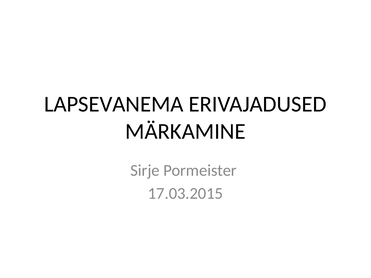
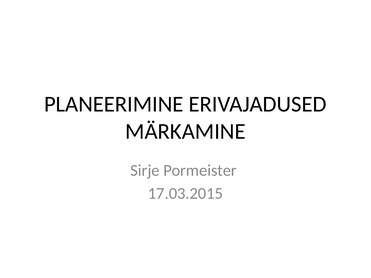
LAPSEVANEMA: LAPSEVANEMA -> PLANEERIMINE
